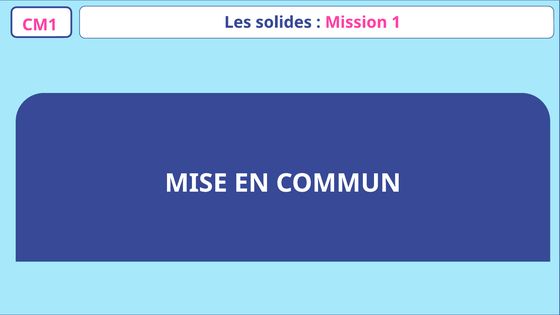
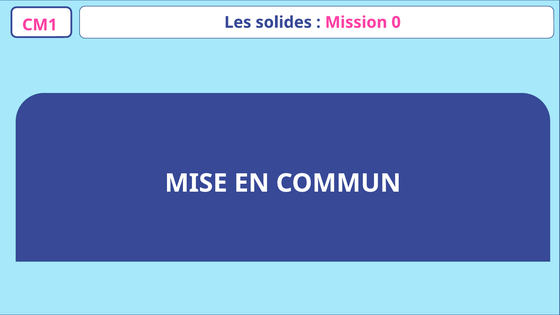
1: 1 -> 0
